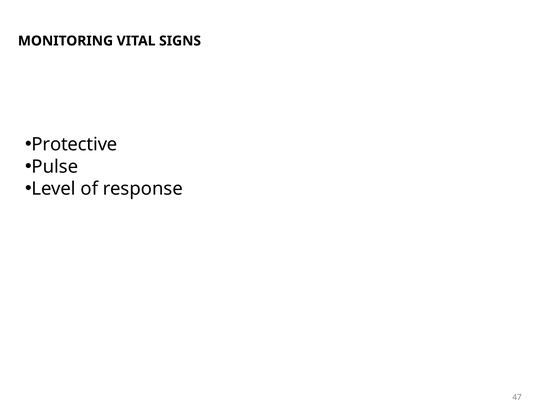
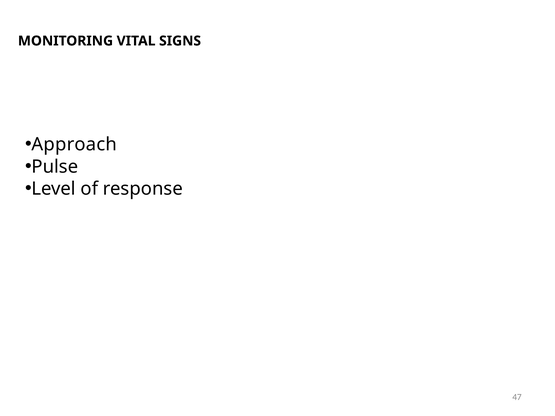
Protective: Protective -> Approach
